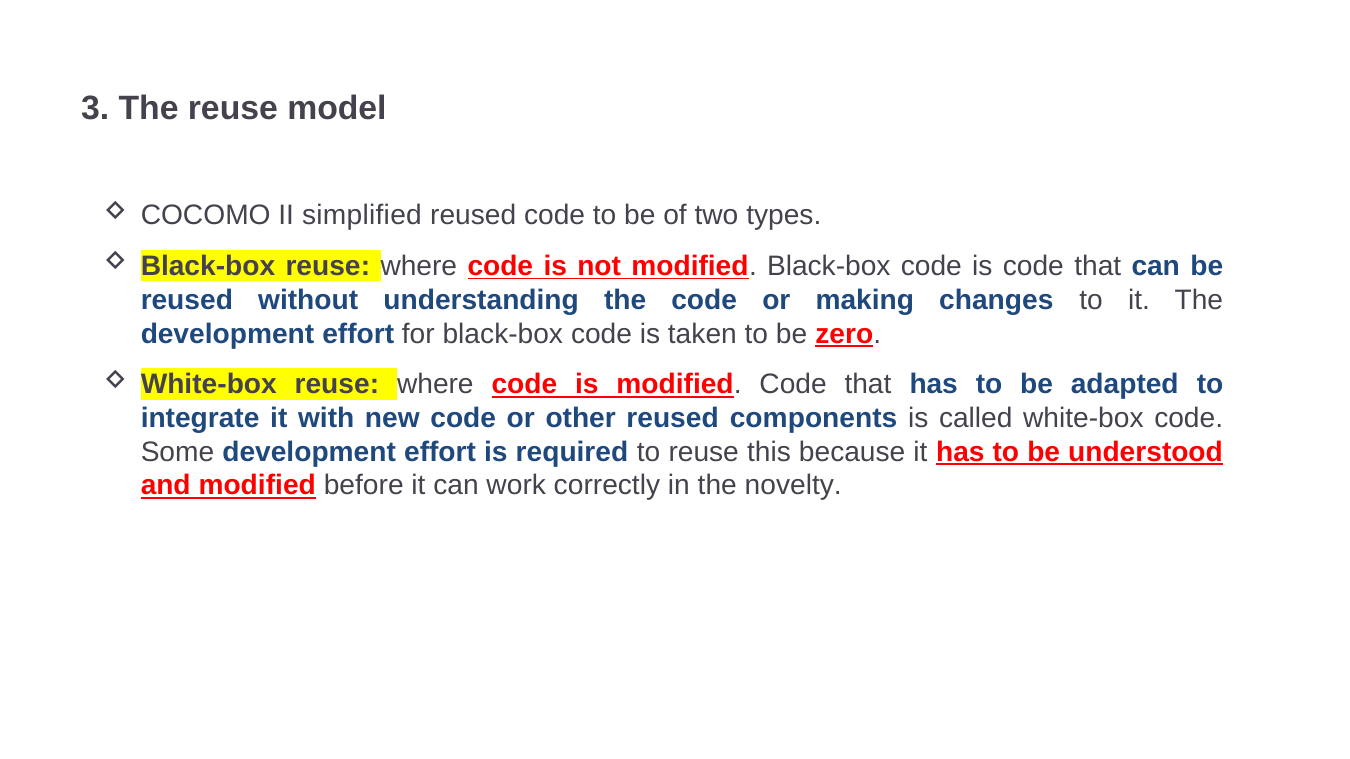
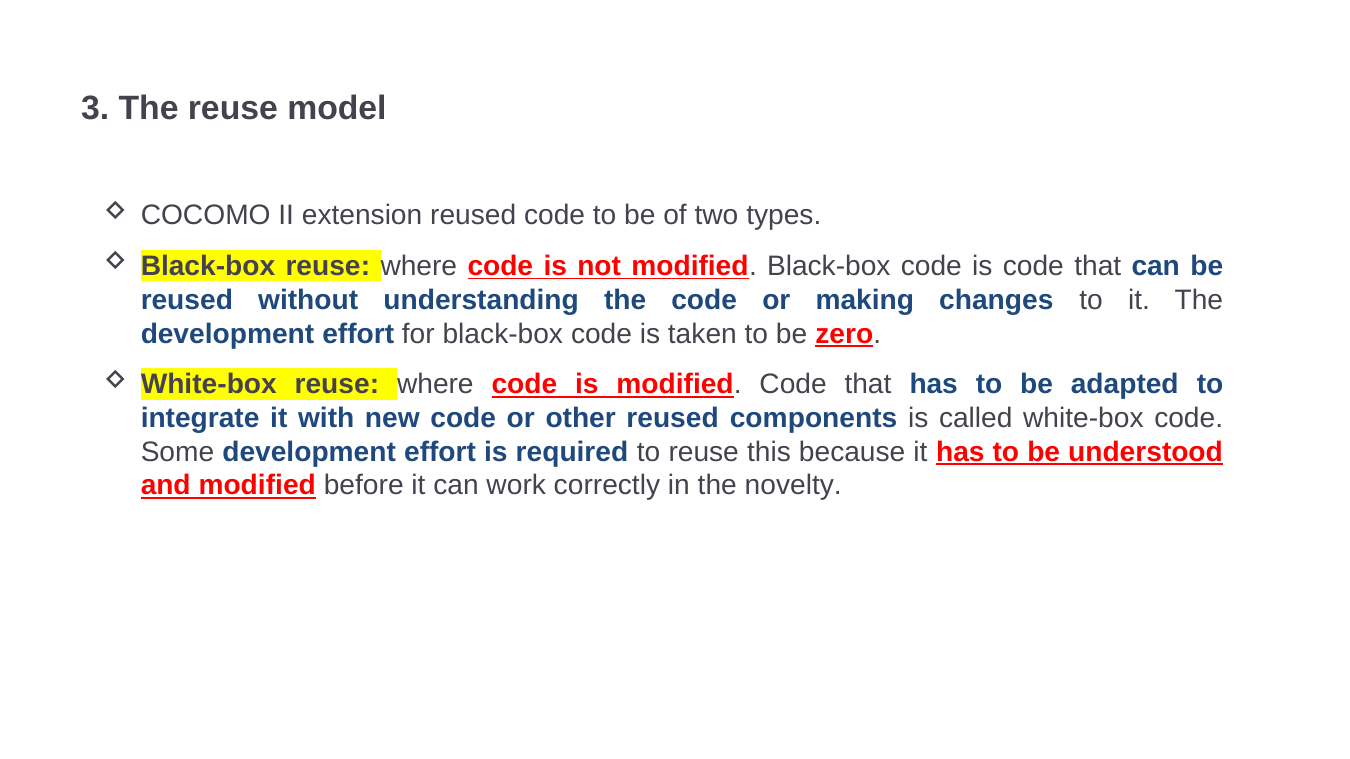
simplified: simplified -> extension
